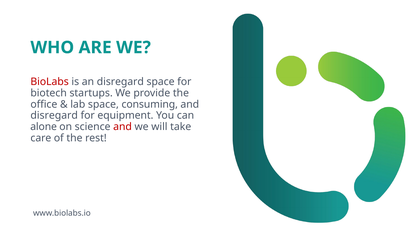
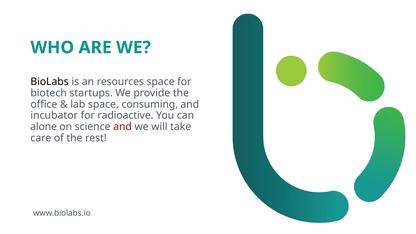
BioLabs colour: red -> black
an disregard: disregard -> resources
disregard at (54, 116): disregard -> incubator
equipment: equipment -> radioactive
